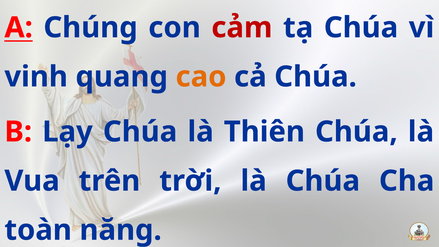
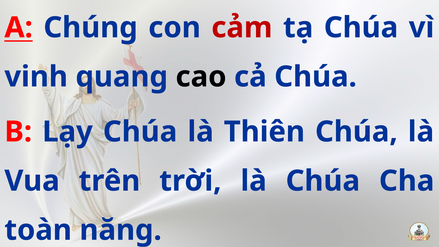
cao colour: orange -> black
